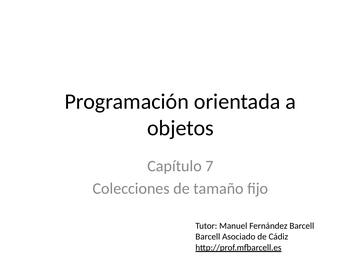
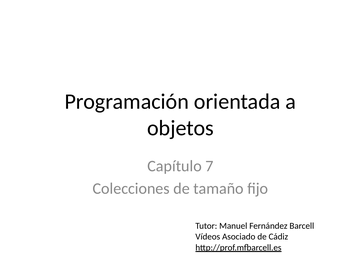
Barcell at (208, 236): Barcell -> Vídeos
